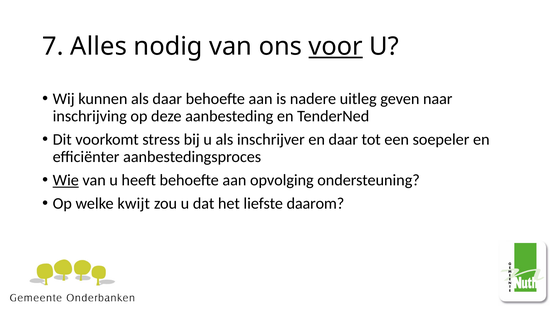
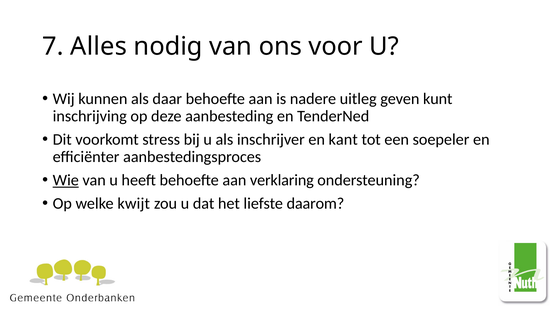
voor underline: present -> none
naar: naar -> kunt
en daar: daar -> kant
opvolging: opvolging -> verklaring
